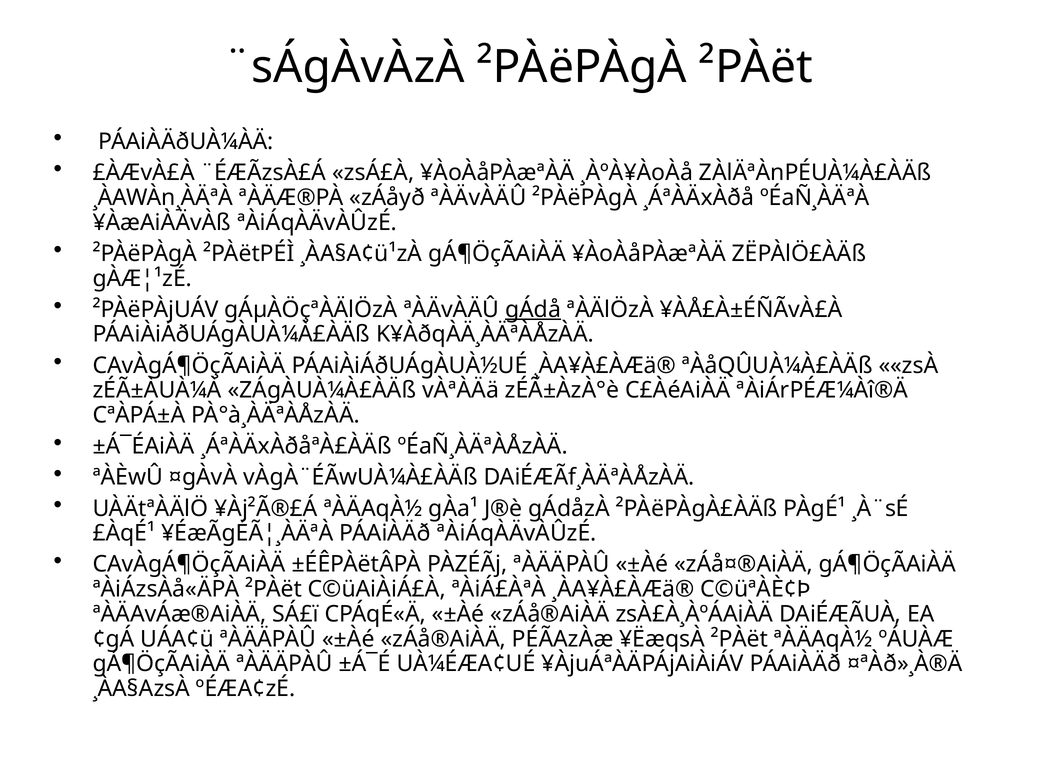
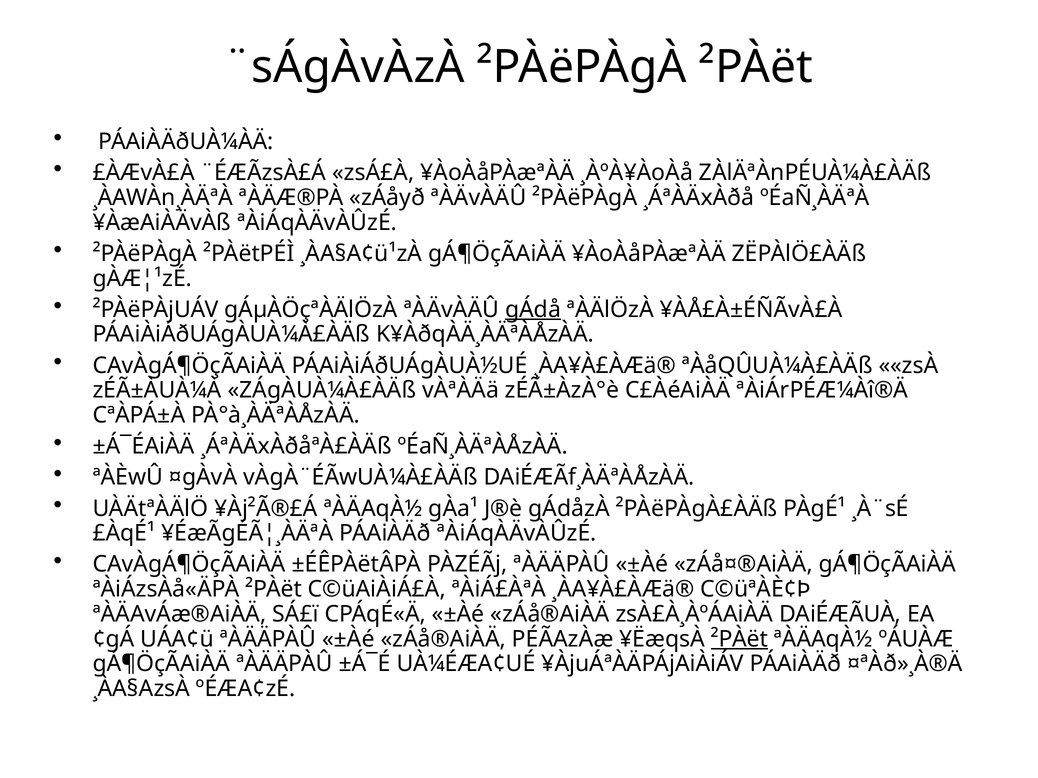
²PÀët at (739, 639) underline: none -> present
